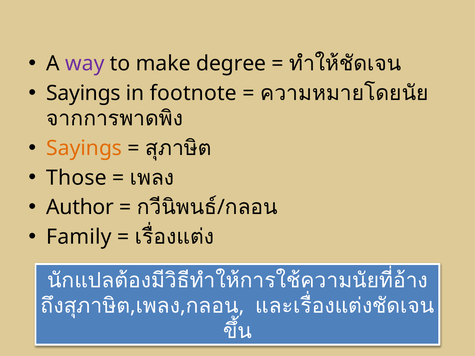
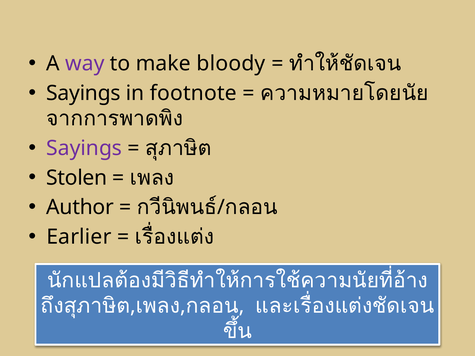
degree: degree -> bloody
Sayings at (84, 148) colour: orange -> purple
Those: Those -> Stolen
Family: Family -> Earlier
